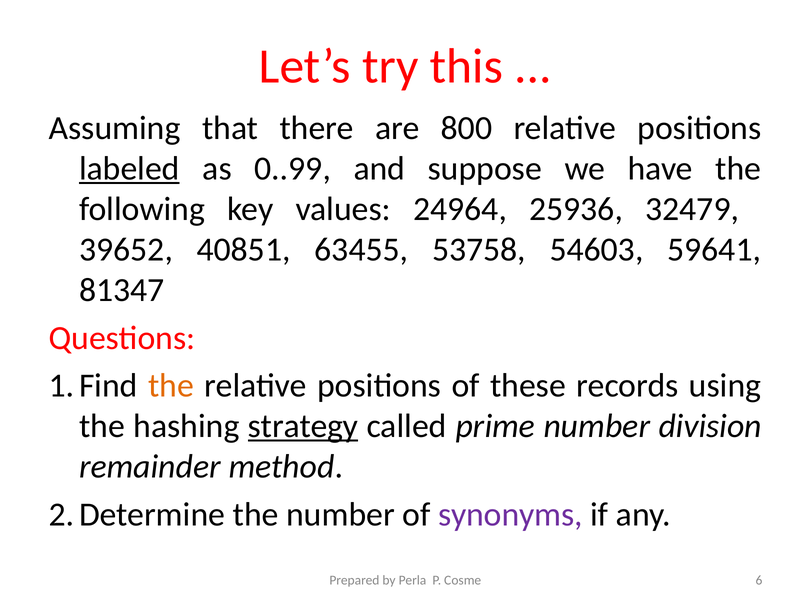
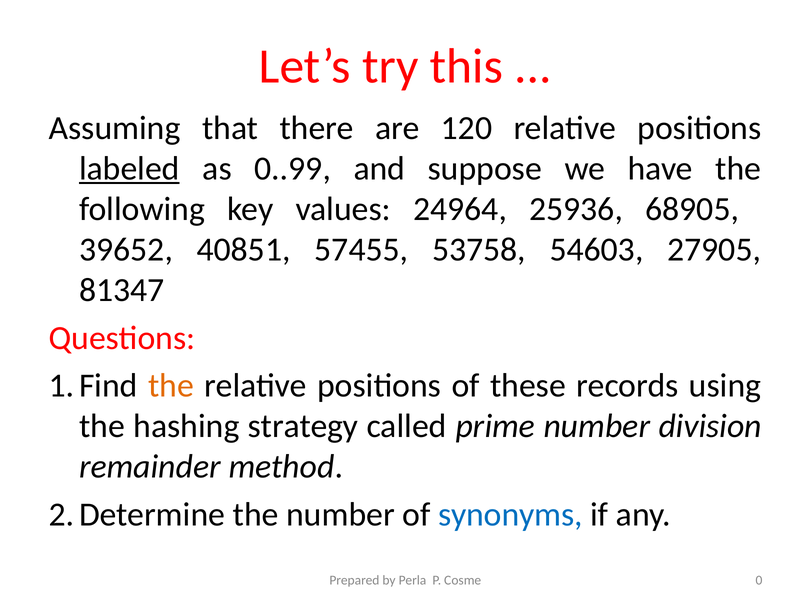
800: 800 -> 120
32479: 32479 -> 68905
63455: 63455 -> 57455
59641: 59641 -> 27905
strategy underline: present -> none
synonyms colour: purple -> blue
6: 6 -> 0
